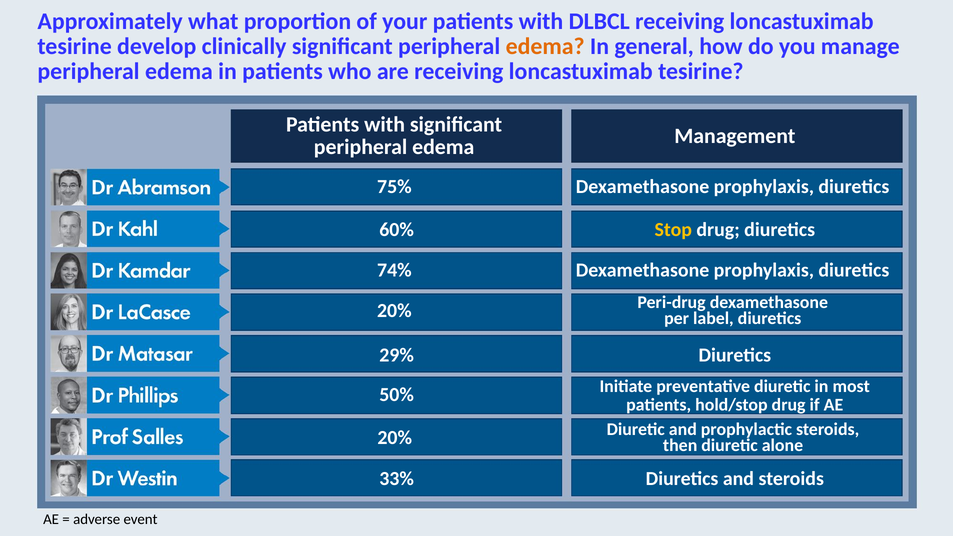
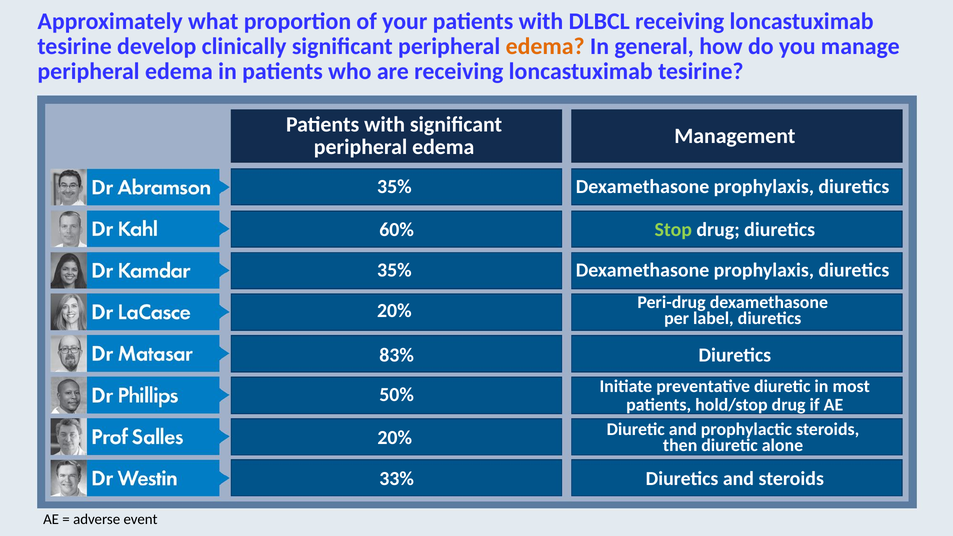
75% at (394, 187): 75% -> 35%
Stop colour: yellow -> light green
74% at (394, 270): 74% -> 35%
29%: 29% -> 83%
